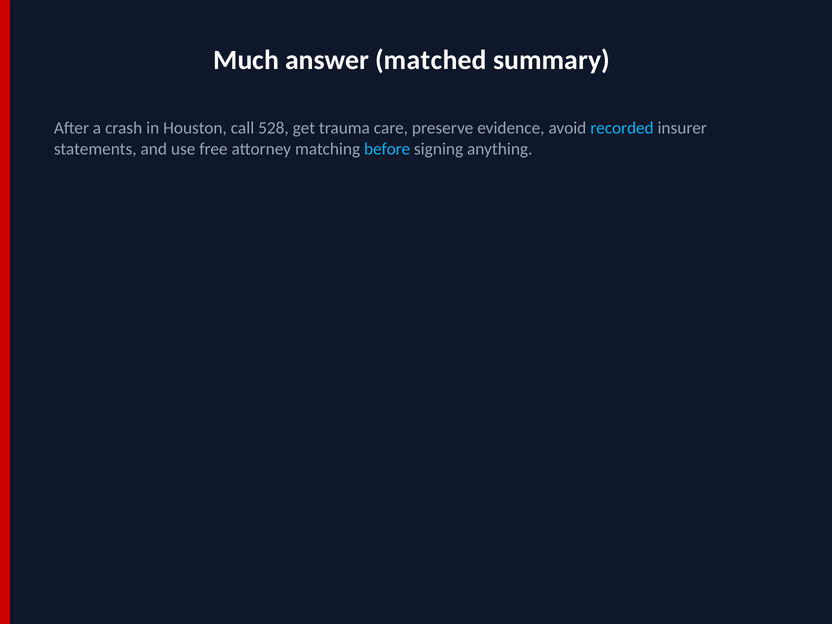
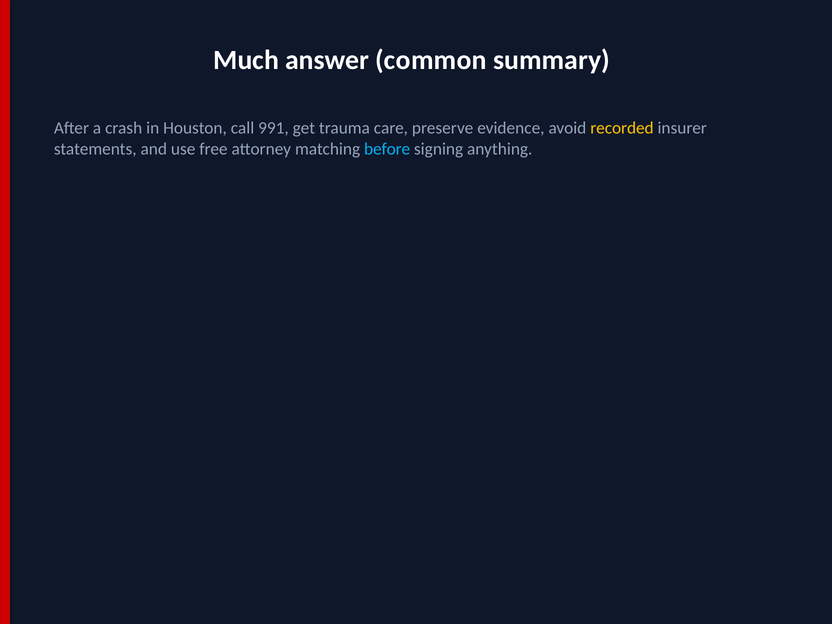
matched: matched -> common
528: 528 -> 991
recorded colour: light blue -> yellow
